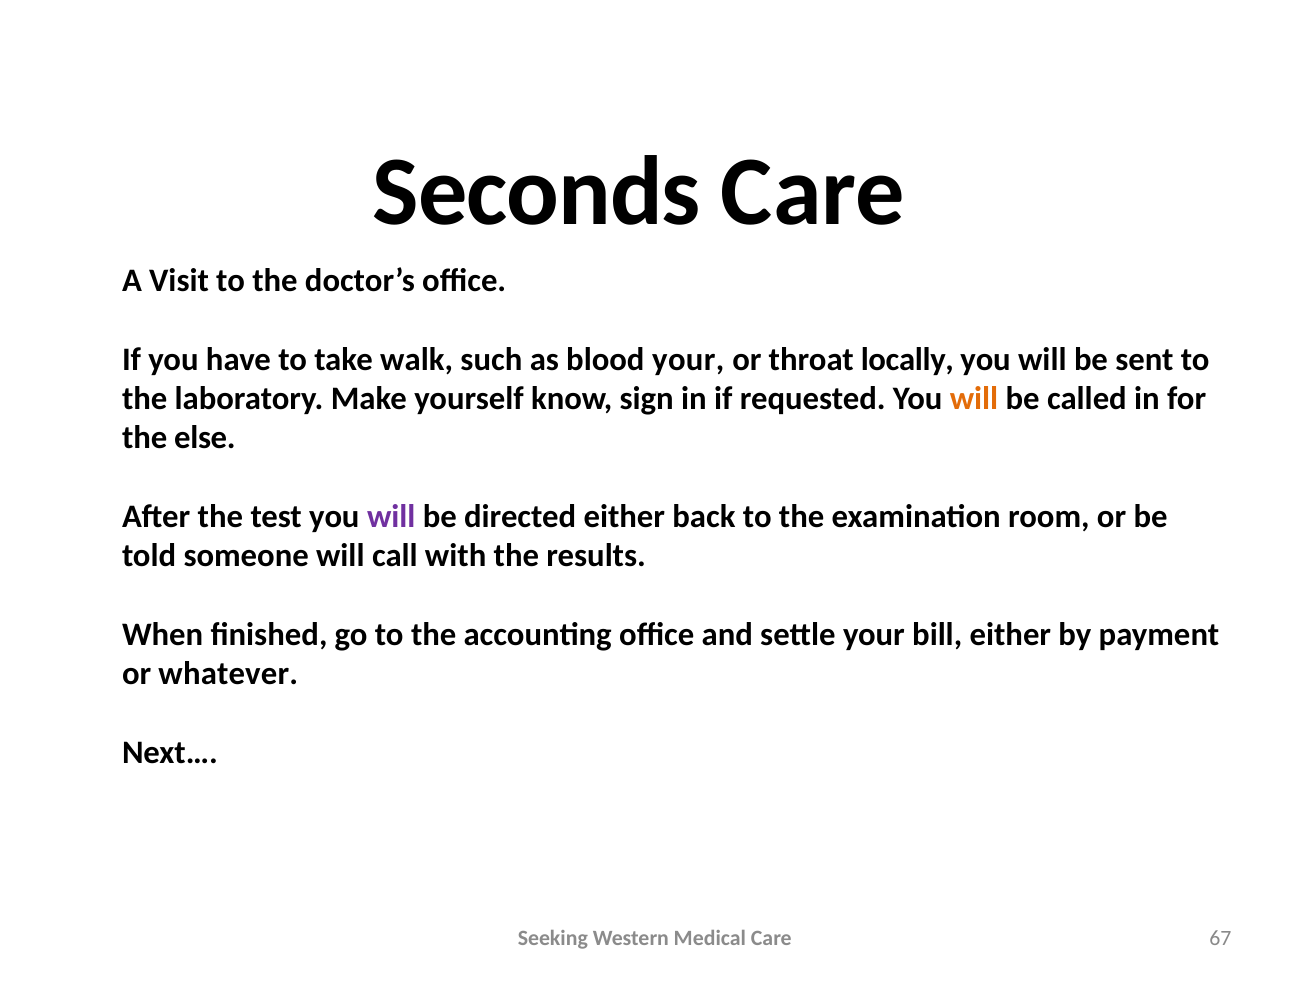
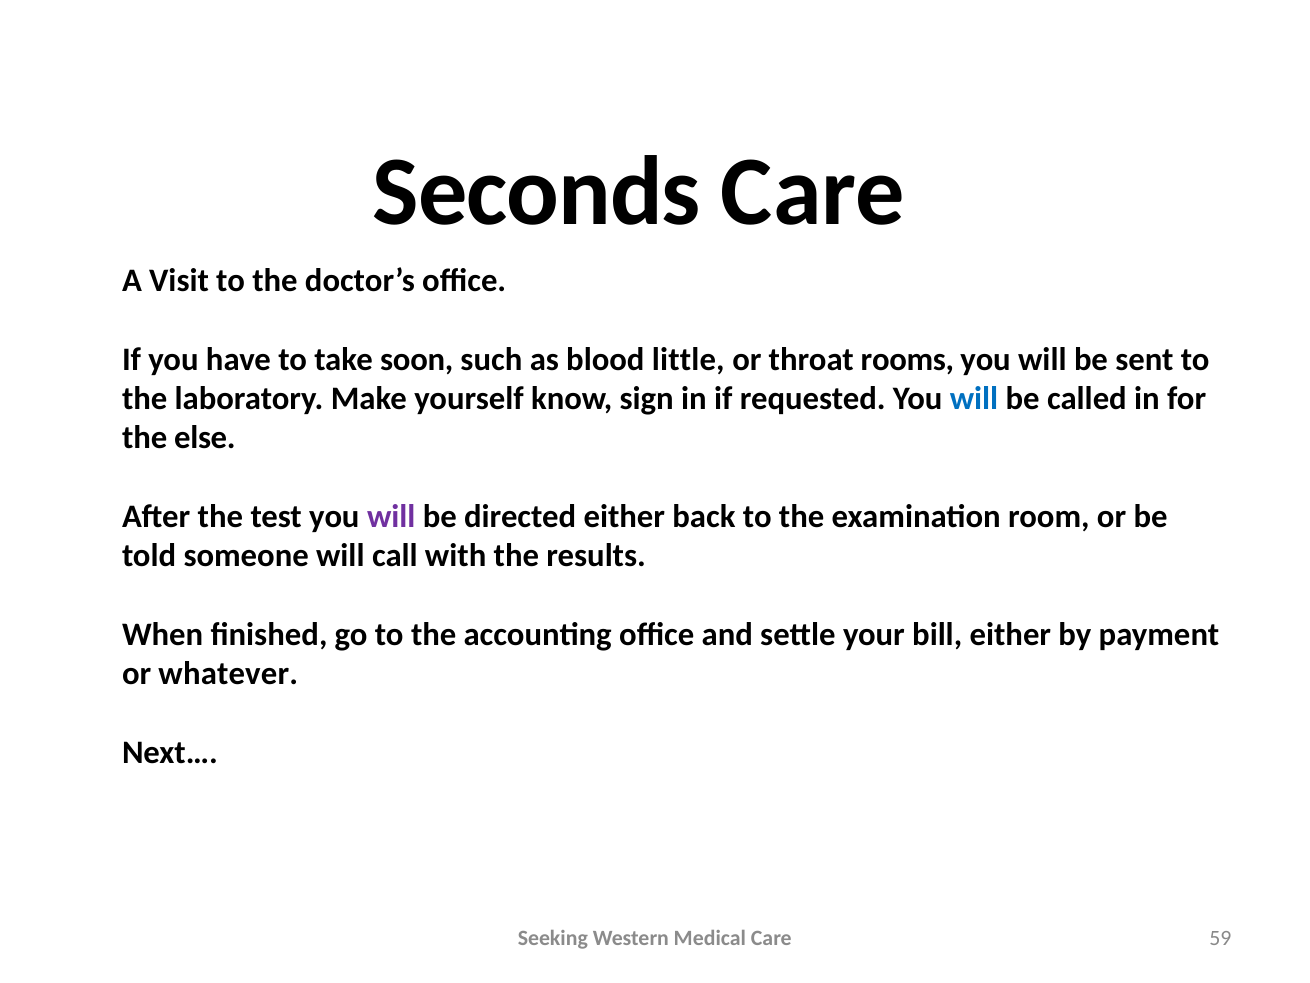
walk: walk -> soon
blood your: your -> little
locally: locally -> rooms
will at (974, 399) colour: orange -> blue
67: 67 -> 59
